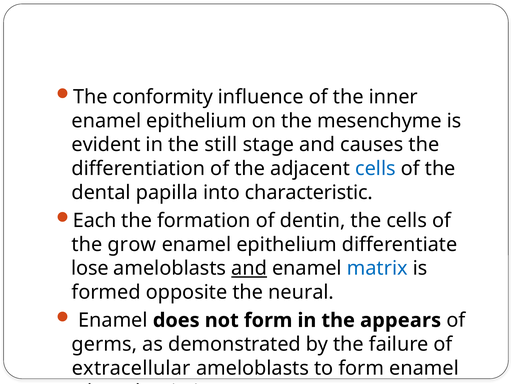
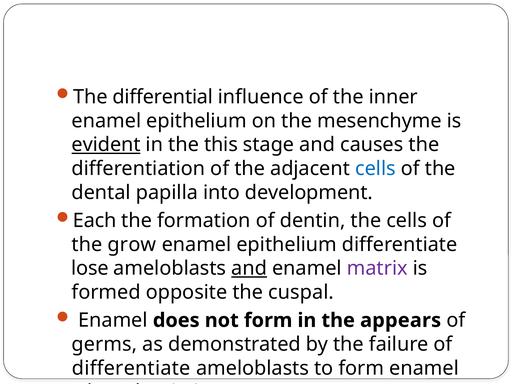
conformity: conformity -> differential
evident underline: none -> present
still: still -> this
characteristic: characteristic -> development
matrix colour: blue -> purple
neural: neural -> cuspal
extracellular at (131, 368): extracellular -> differentiate
